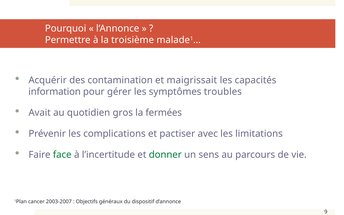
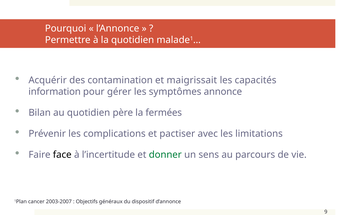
la troisième: troisième -> quotidien
troubles: troubles -> annonce
Avait: Avait -> Bilan
gros: gros -> père
face colour: green -> black
